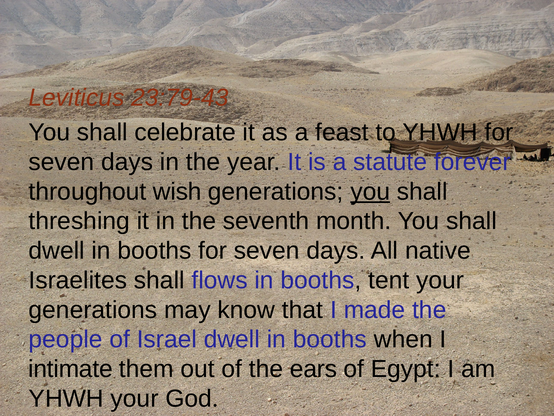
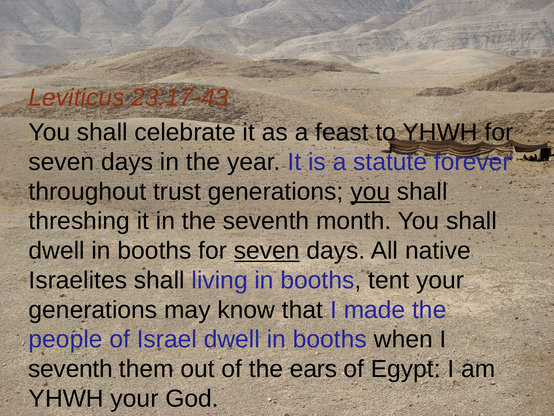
23:79-43: 23:79-43 -> 23:17-43
wish: wish -> trust
seven at (267, 250) underline: none -> present
flows: flows -> living
intimate at (70, 369): intimate -> seventh
